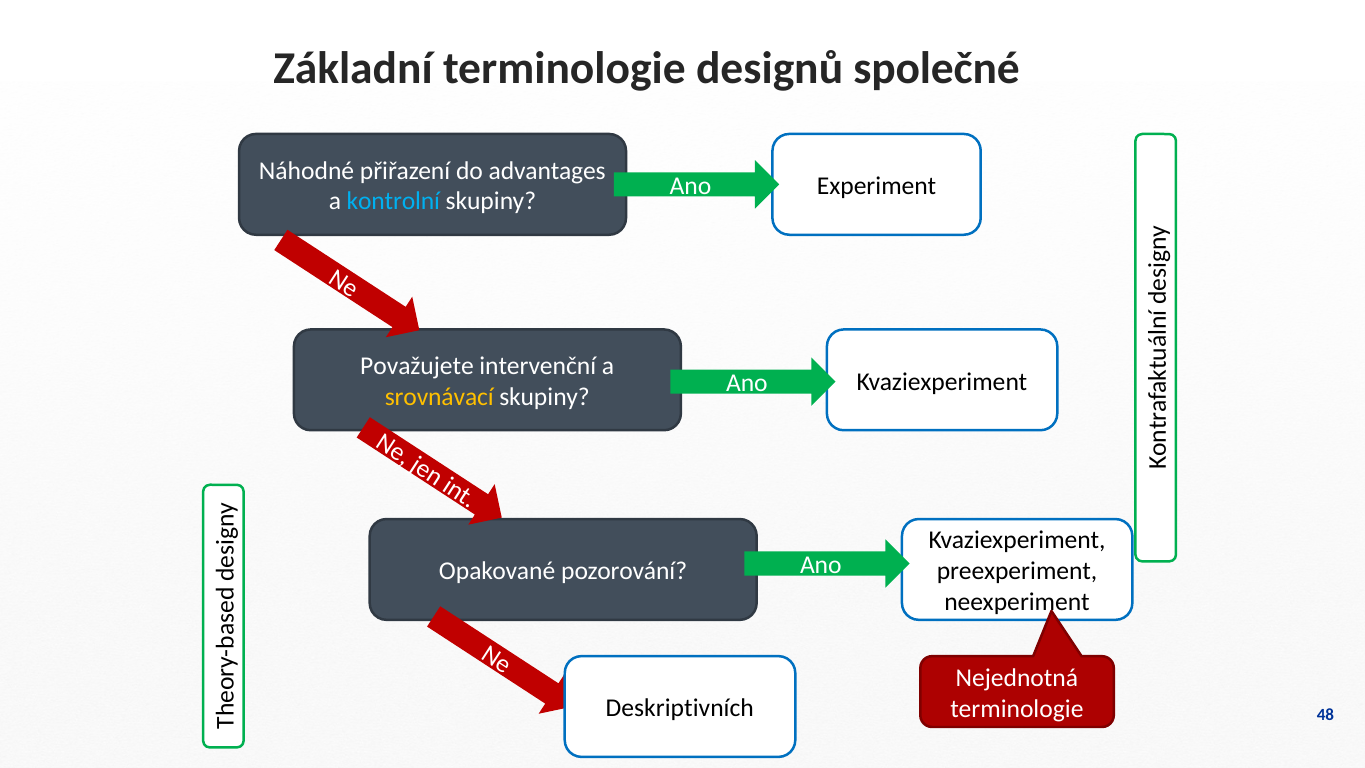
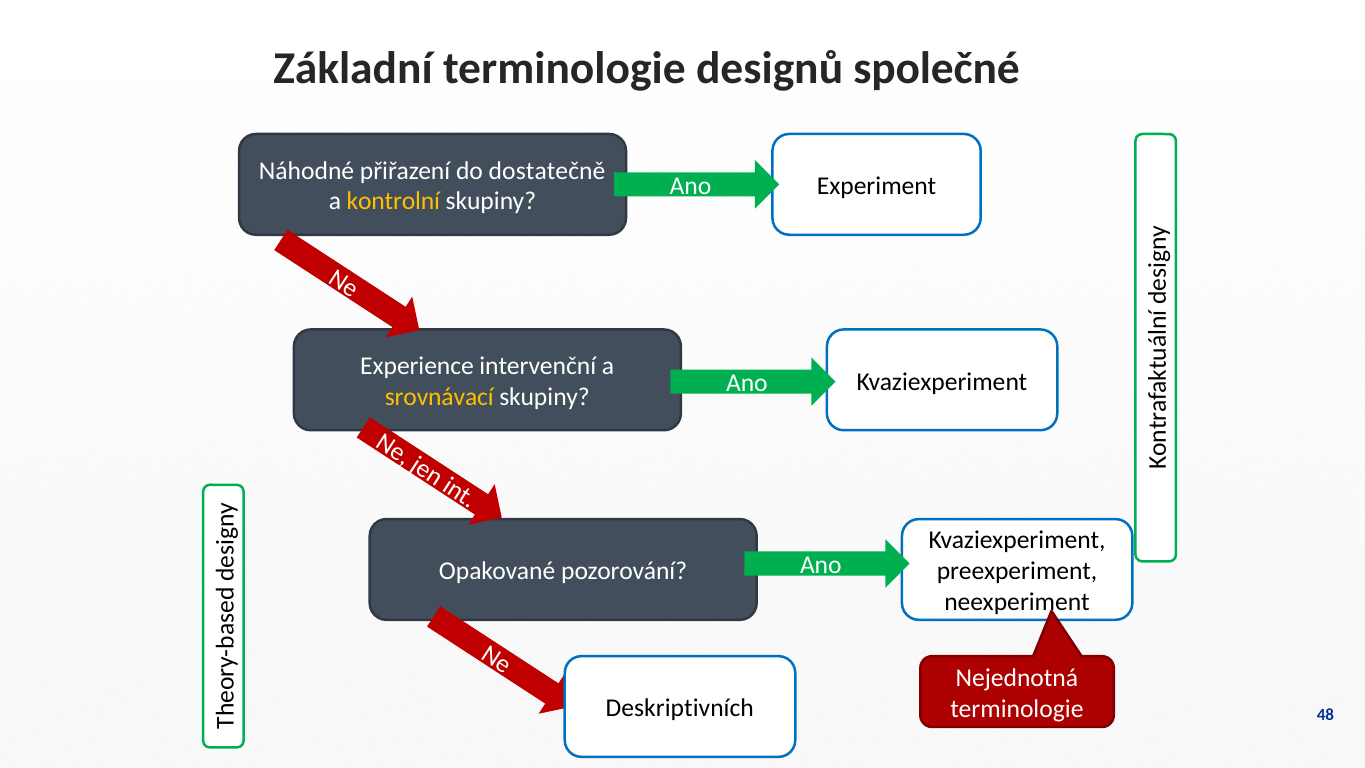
advantages: advantages -> dostatečně
kontrolní colour: light blue -> yellow
Považujete: Považujete -> Experience
